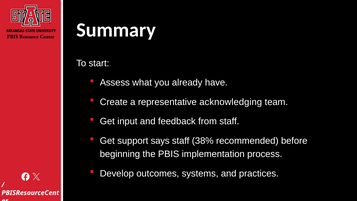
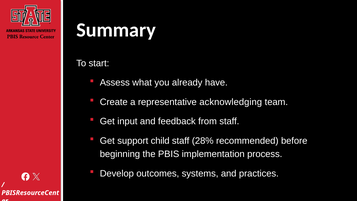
says: says -> child
38%: 38% -> 28%
